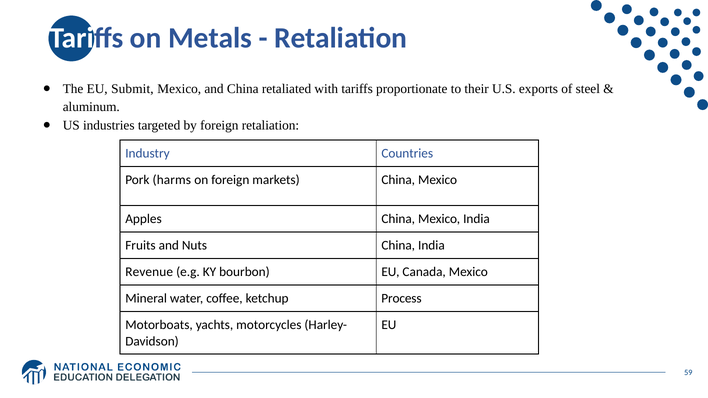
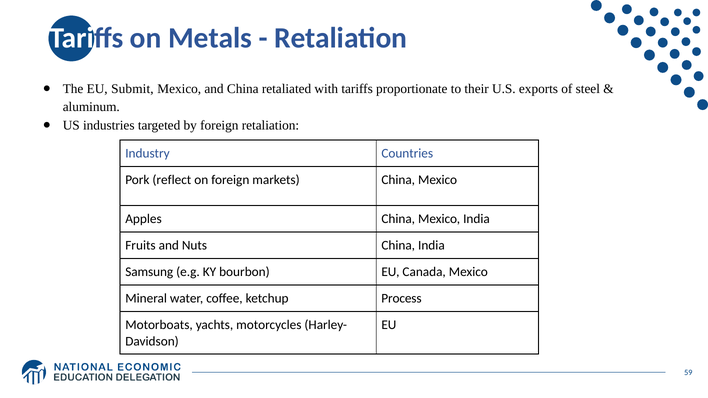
harms: harms -> reflect
Revenue: Revenue -> Samsung
